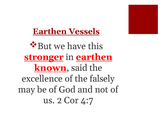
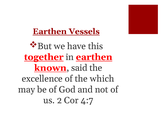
stronger: stronger -> together
falsely: falsely -> which
